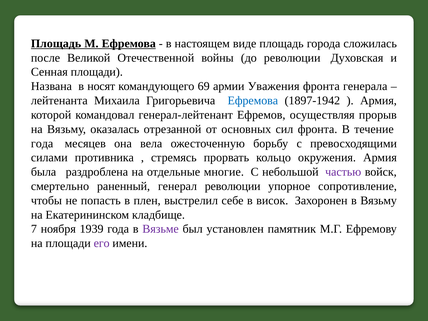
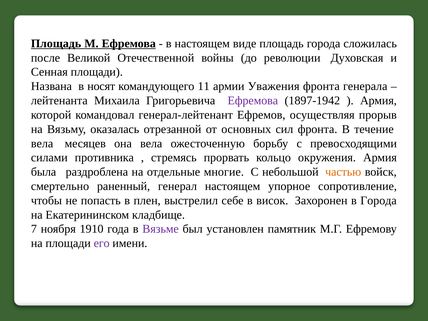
69: 69 -> 11
Ефремова at (253, 101) colour: blue -> purple
года at (42, 143): года -> вела
частью colour: purple -> orange
генерал революции: революции -> настоящем
в Вязьму: Вязьму -> Города
1939: 1939 -> 1910
